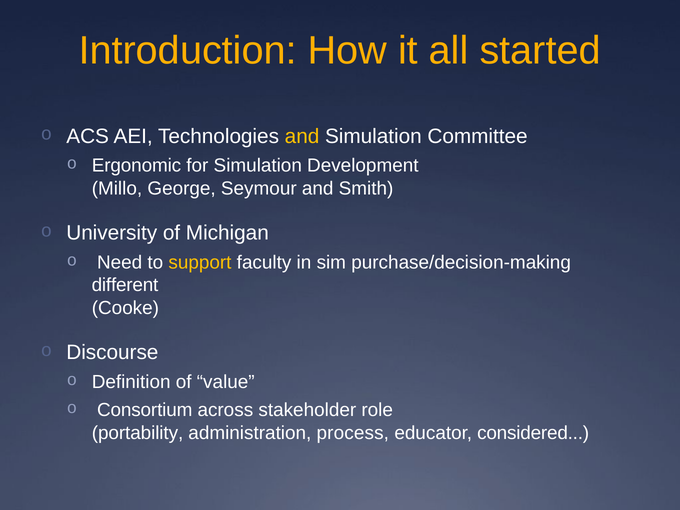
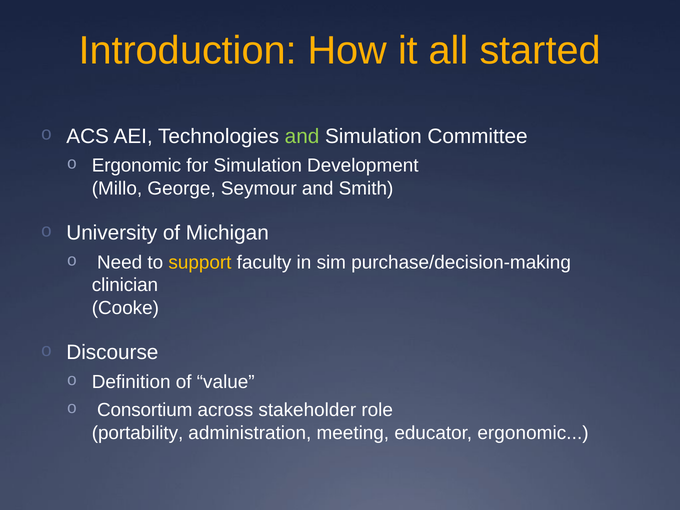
and at (302, 136) colour: yellow -> light green
different: different -> clinician
process: process -> meeting
educator considered: considered -> ergonomic
